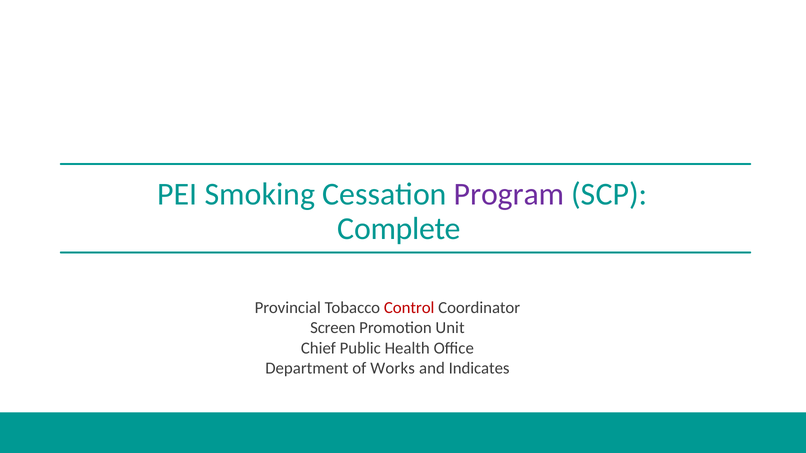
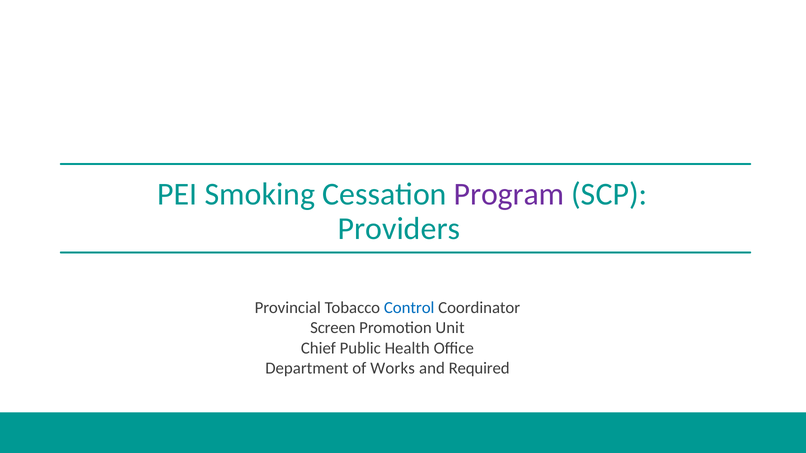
Complete: Complete -> Providers
Control colour: red -> blue
Indicates: Indicates -> Required
